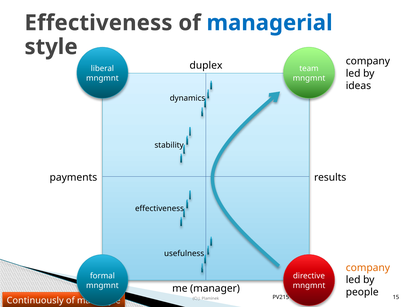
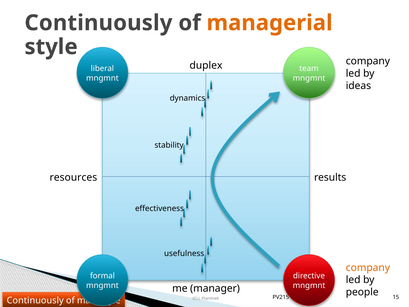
Effectiveness at (98, 23): Effectiveness -> Continuously
managerial colour: blue -> orange
payments: payments -> resources
